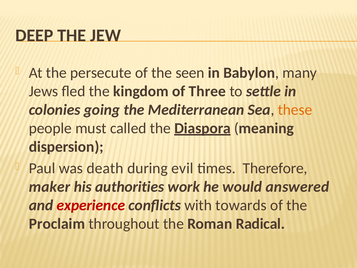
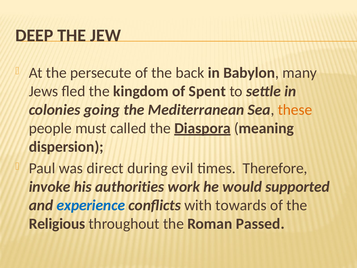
seen: seen -> back
Three: Three -> Spent
death: death -> direct
maker: maker -> invoke
answered: answered -> supported
experience colour: red -> blue
Proclaim: Proclaim -> Religious
Radical: Radical -> Passed
